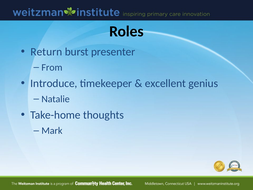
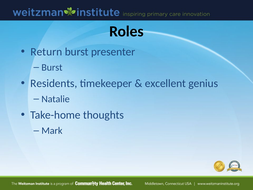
From at (52, 67): From -> Burst
Introduce: Introduce -> Residents
